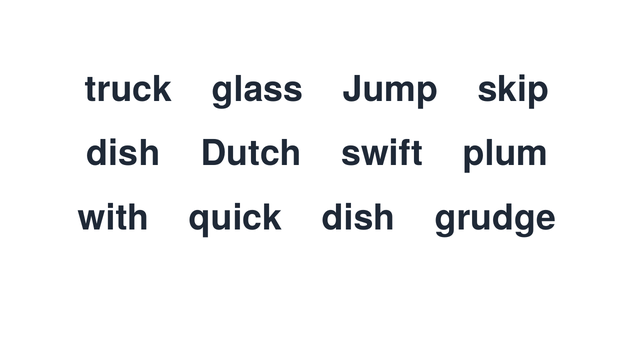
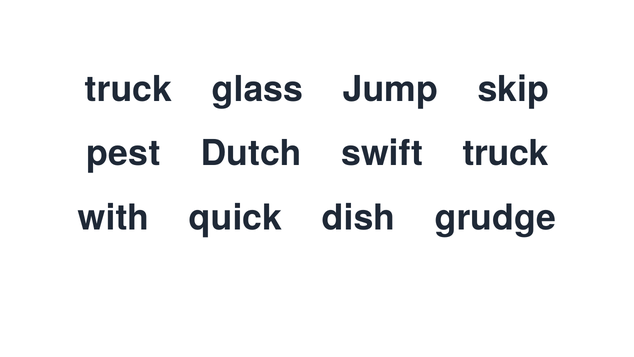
dish at (123, 153): dish -> pest
swift plum: plum -> truck
